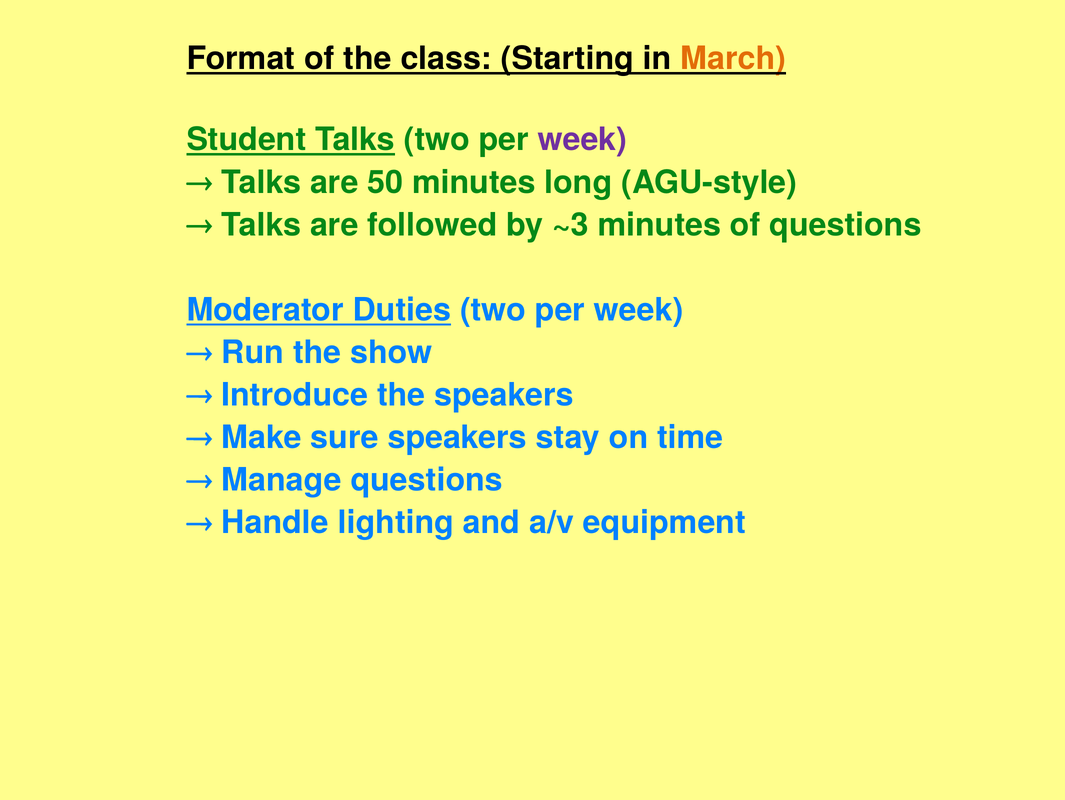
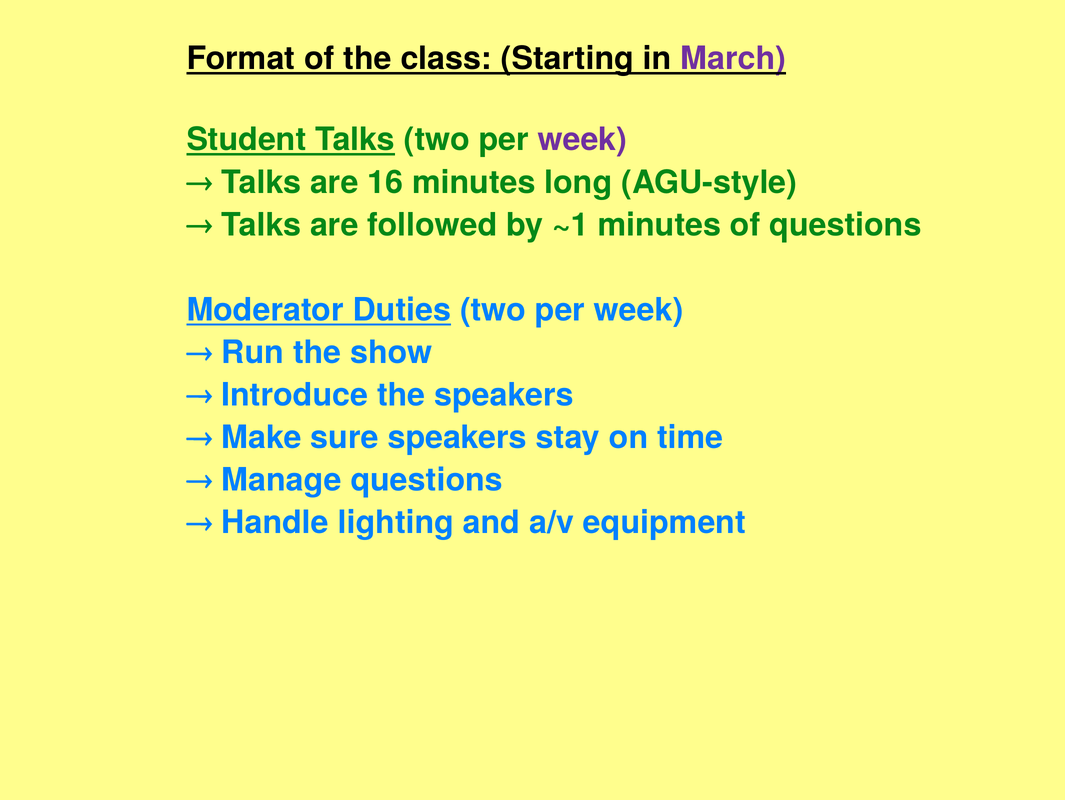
March colour: orange -> purple
50: 50 -> 16
~3: ~3 -> ~1
